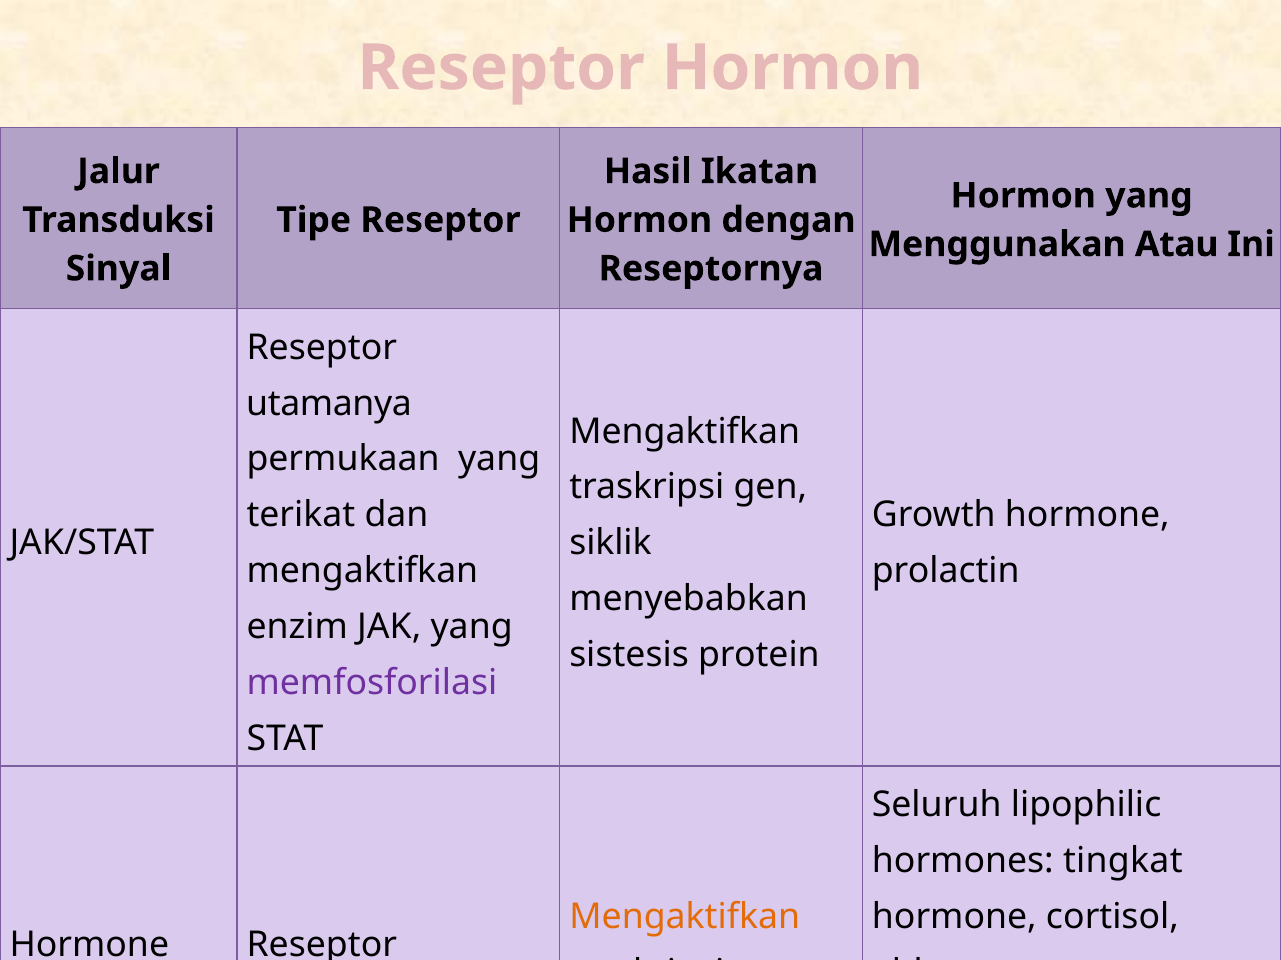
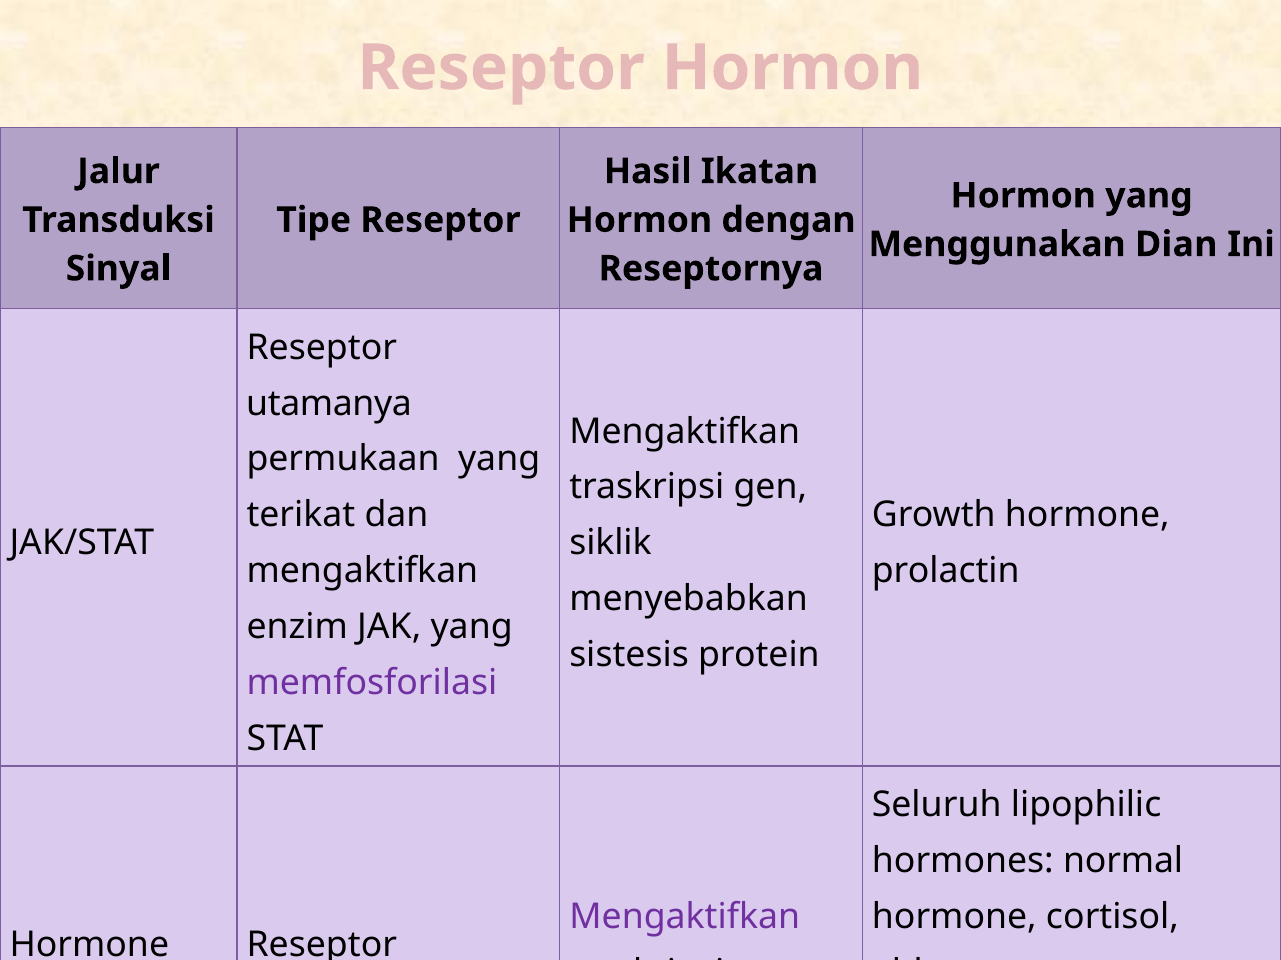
Menggunakan Atau: Atau -> Dian
tingkat: tingkat -> normal
Mengaktifkan at (685, 917) colour: orange -> purple
